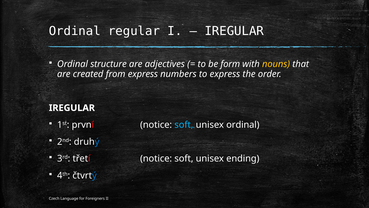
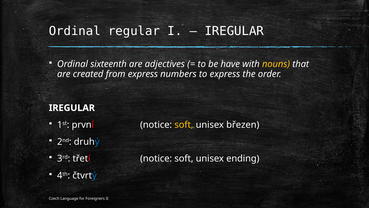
structure: structure -> sixteenth
form: form -> have
soft at (184, 125) colour: light blue -> yellow
unisex ordinal: ordinal -> březen
